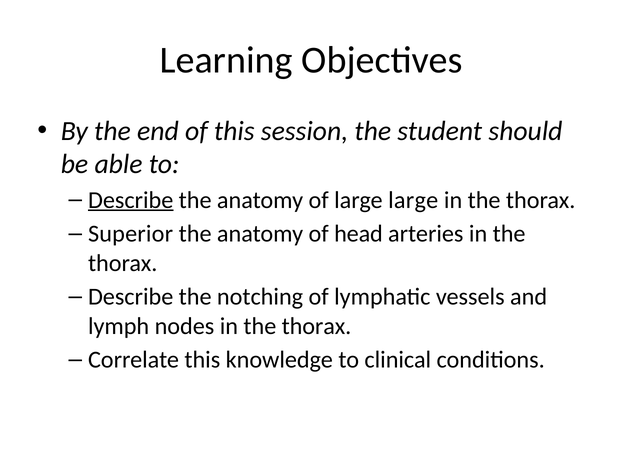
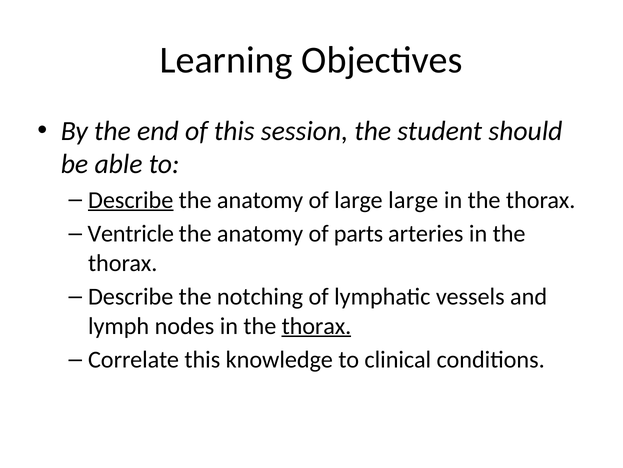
Superior: Superior -> Ventricle
head: head -> parts
thorax at (316, 325) underline: none -> present
